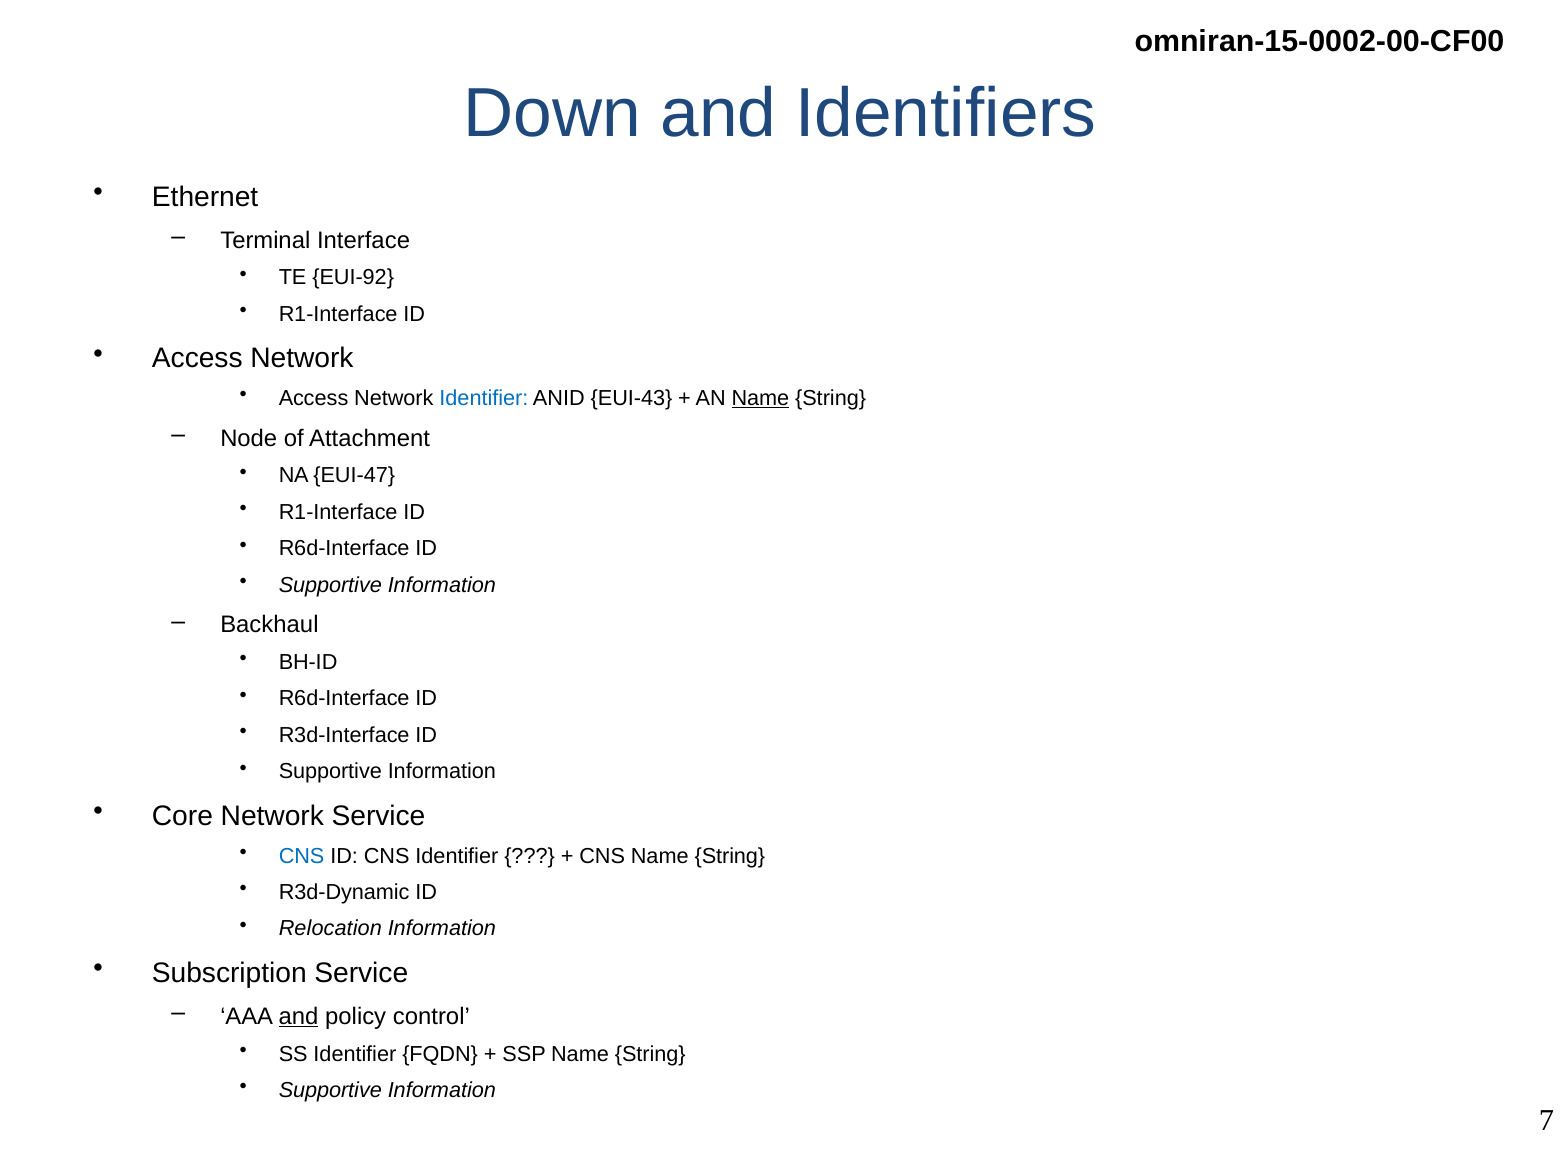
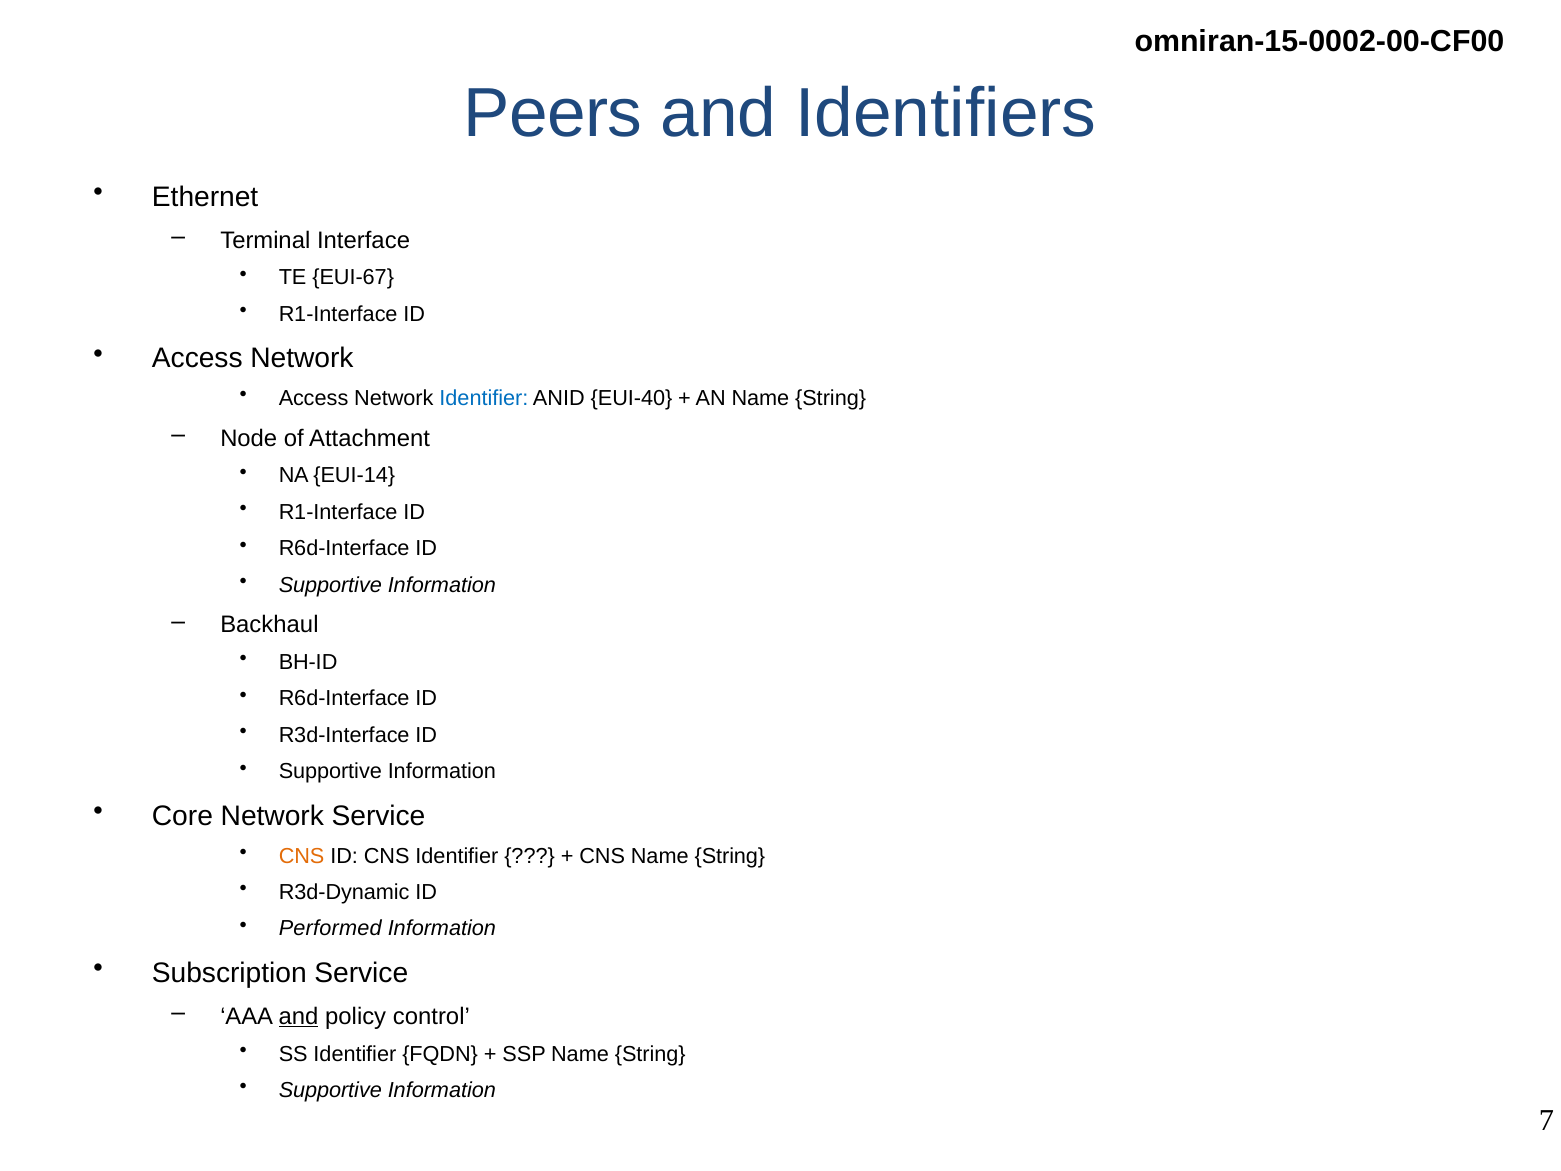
Down: Down -> Peers
EUI-92: EUI-92 -> EUI-67
EUI-43: EUI-43 -> EUI-40
Name at (760, 398) underline: present -> none
EUI-47: EUI-47 -> EUI-14
CNS at (302, 856) colour: blue -> orange
Relocation: Relocation -> Performed
